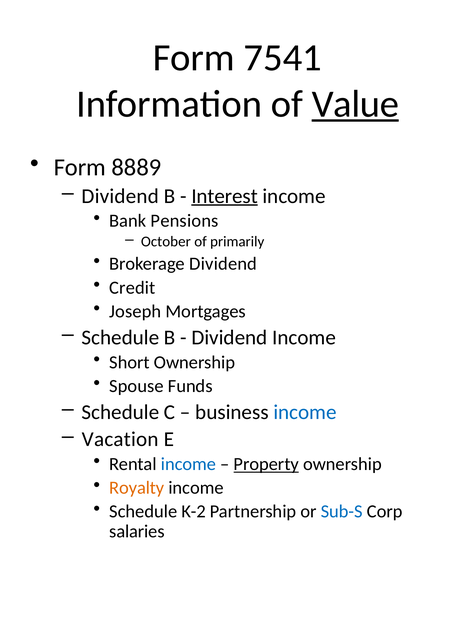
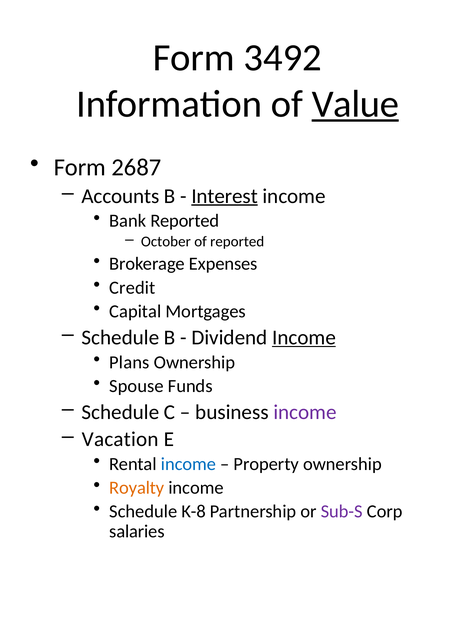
7541: 7541 -> 3492
8889: 8889 -> 2687
Dividend at (120, 196): Dividend -> Accounts
Bank Pensions: Pensions -> Reported
of primarily: primarily -> reported
Brokerage Dividend: Dividend -> Expenses
Joseph: Joseph -> Capital
Income at (304, 338) underline: none -> present
Short: Short -> Plans
income at (305, 412) colour: blue -> purple
Property underline: present -> none
K-2: K-2 -> K-8
Sub-S colour: blue -> purple
